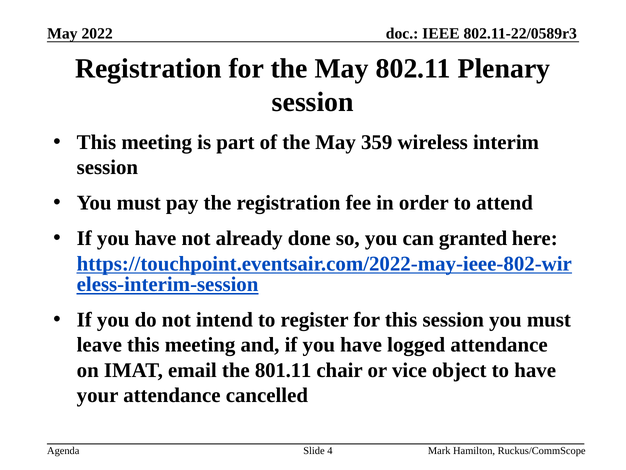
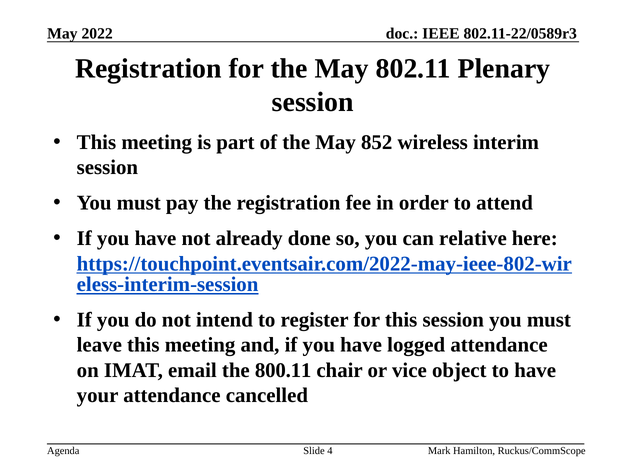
359: 359 -> 852
granted: granted -> relative
801.11: 801.11 -> 800.11
